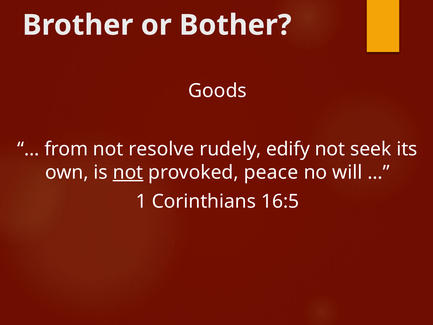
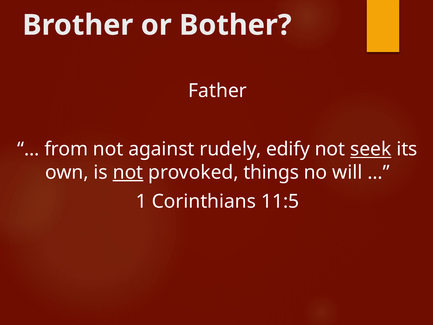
Goods: Goods -> Father
resolve: resolve -> against
seek underline: none -> present
peace: peace -> things
16:5: 16:5 -> 11:5
